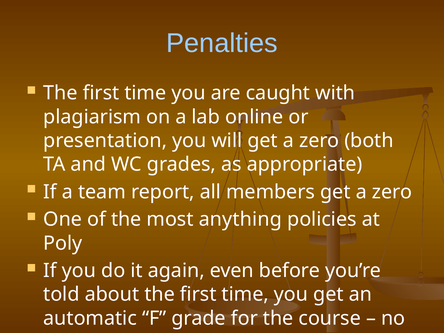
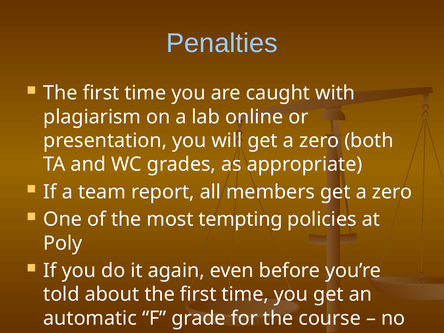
anything: anything -> tempting
